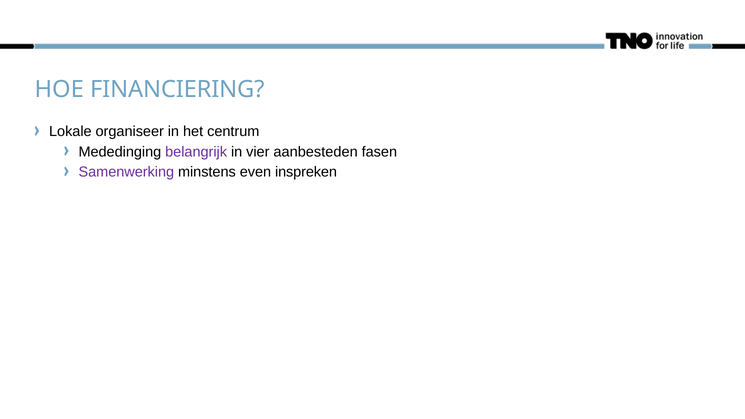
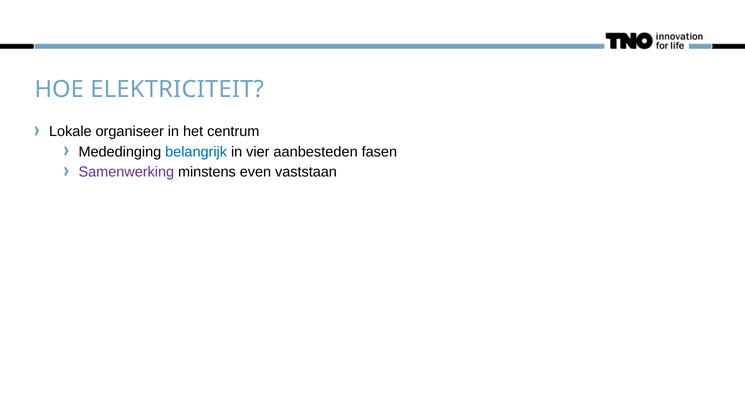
FINANCIERING: FINANCIERING -> ELEKTRICITEIT
belangrijk colour: purple -> blue
inspreken: inspreken -> vaststaan
